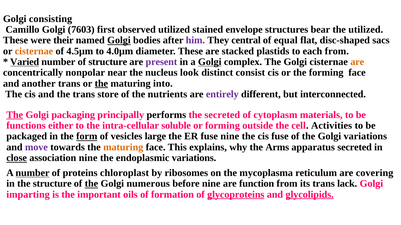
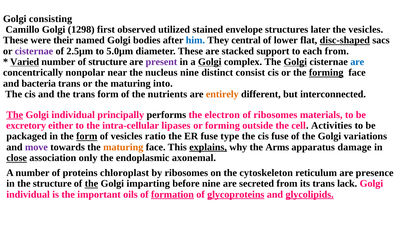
7603: 7603 -> 1298
bear: bear -> later
the utilized: utilized -> vesicles
Golgi at (119, 40) underline: present -> none
him colour: purple -> blue
equal: equal -> lower
disc-shaped underline: none -> present
cisternae at (34, 51) colour: orange -> purple
4.5µm: 4.5µm -> 2.5µm
4.0µm: 4.0µm -> 5.0µm
plastids: plastids -> support
Golgi at (295, 62) underline: none -> present
are at (357, 62) colour: orange -> blue
nucleus look: look -> nine
forming at (326, 73) underline: none -> present
another: another -> bacteria
the at (101, 84) underline: present -> none
trans store: store -> form
entirely colour: purple -> orange
packaging at (73, 115): packaging -> individual
the secreted: secreted -> electron
of cytoplasm: cytoplasm -> ribosomes
functions: functions -> excretory
soluble: soluble -> lipases
large: large -> ratio
fuse nine: nine -> type
explains underline: none -> present
apparatus secreted: secreted -> damage
association nine: nine -> only
endoplasmic variations: variations -> axonemal
number at (33, 173) underline: present -> none
mycoplasma: mycoplasma -> cytoskeleton
covering: covering -> presence
numerous: numerous -> imparting
function: function -> secreted
imparting at (28, 195): imparting -> individual
formation underline: none -> present
